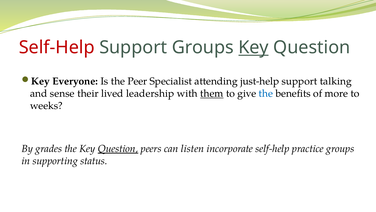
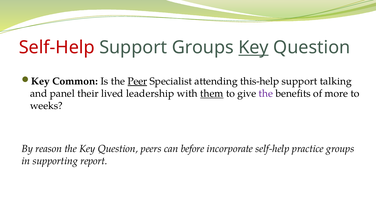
Everyone: Everyone -> Common
Peer underline: none -> present
just-help: just-help -> this-help
sense: sense -> panel
the at (266, 93) colour: blue -> purple
grades: grades -> reason
Question at (118, 148) underline: present -> none
listen: listen -> before
status: status -> report
